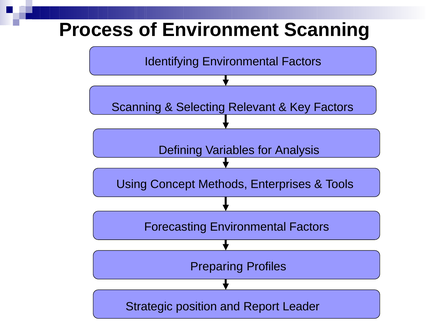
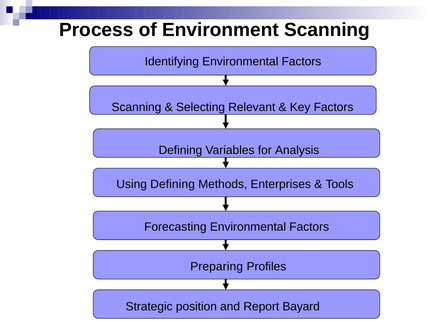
Using Concept: Concept -> Defining
Leader: Leader -> Bayard
